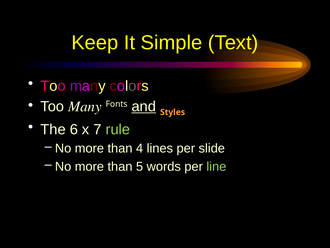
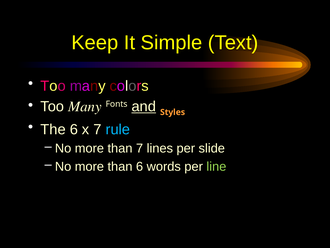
rule colour: light green -> light blue
than 4: 4 -> 7
than 5: 5 -> 6
